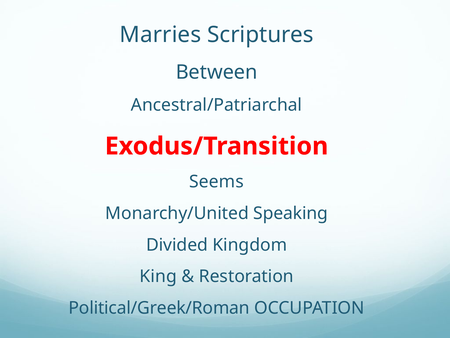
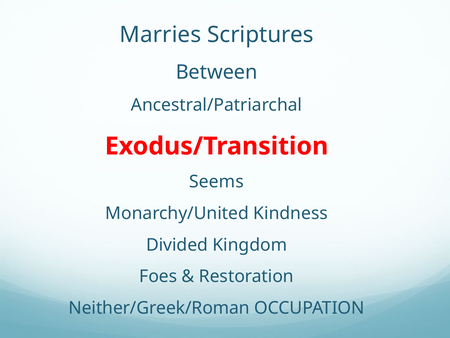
Speaking: Speaking -> Kindness
King: King -> Foes
Political/Greek/Roman: Political/Greek/Roman -> Neither/Greek/Roman
